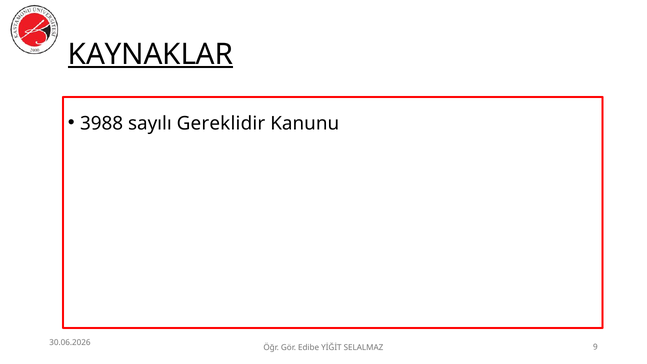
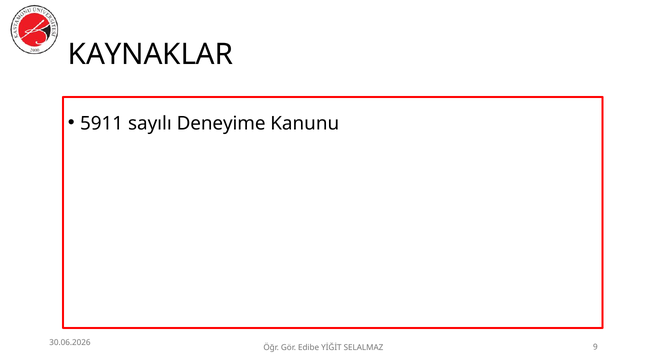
KAYNAKLAR underline: present -> none
3988: 3988 -> 5911
Gereklidir: Gereklidir -> Deneyime
